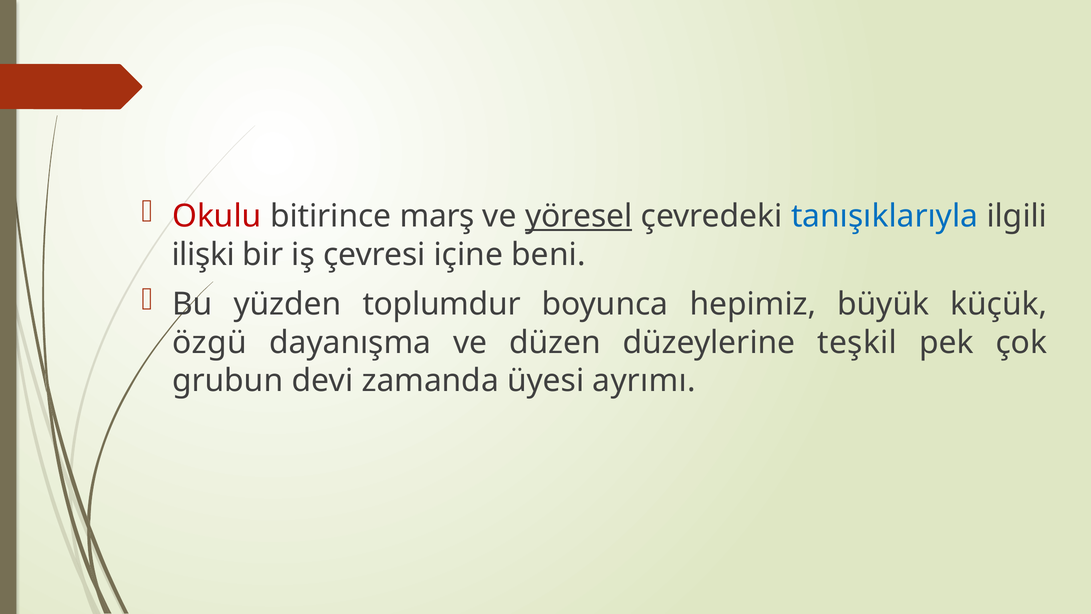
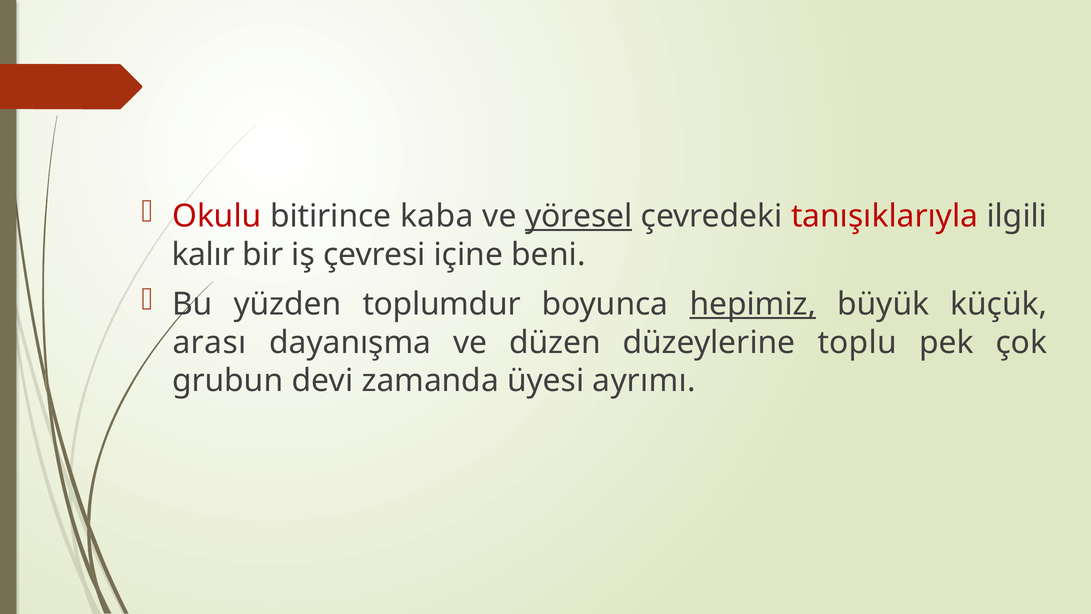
marş: marş -> kaba
tanışıklarıyla colour: blue -> red
ilişki: ilişki -> kalır
hepimiz underline: none -> present
özgü: özgü -> arası
teşkil: teşkil -> toplu
